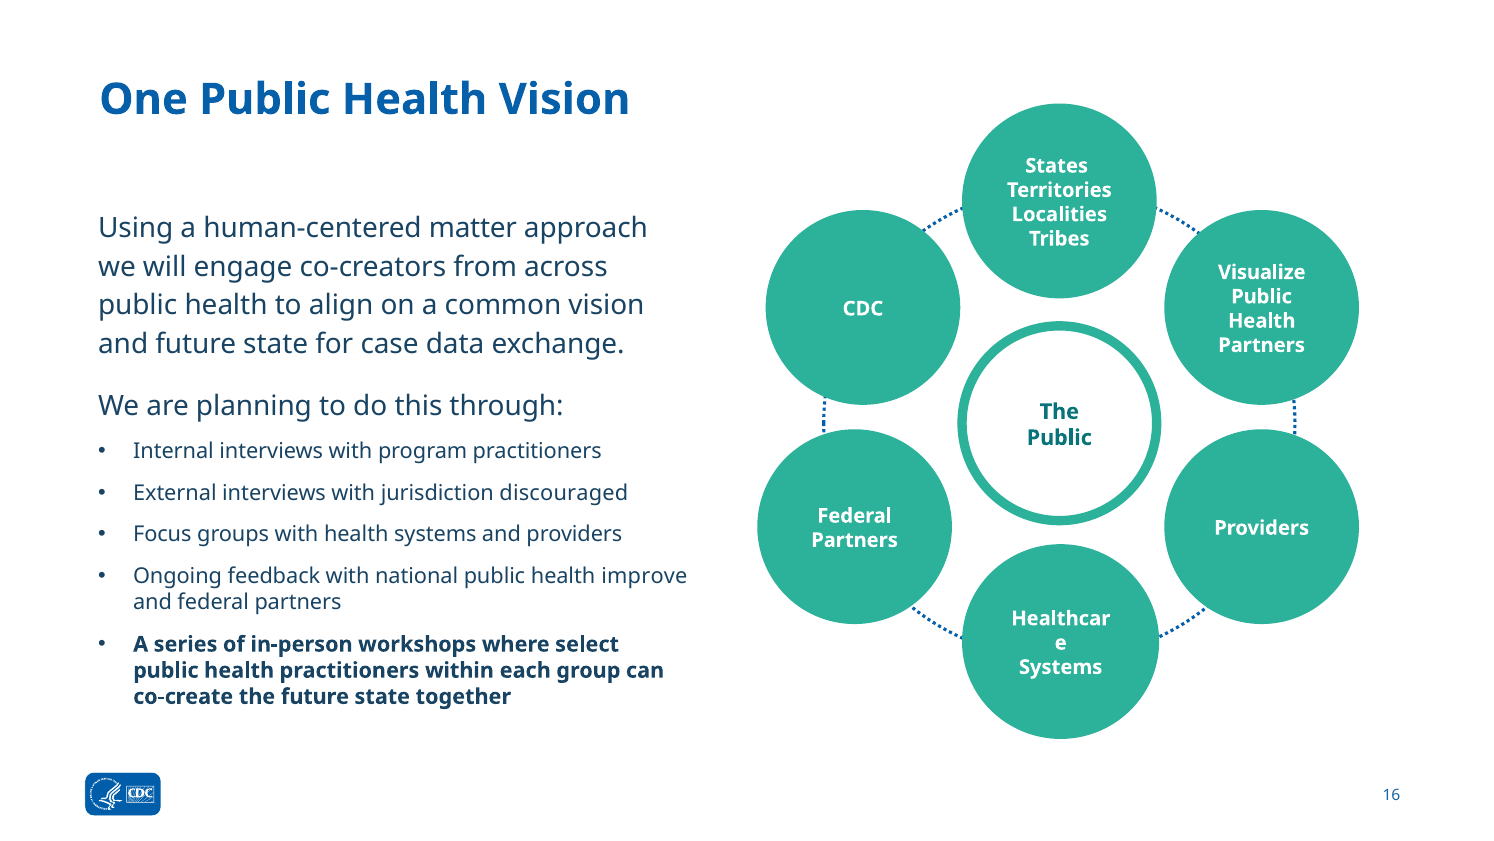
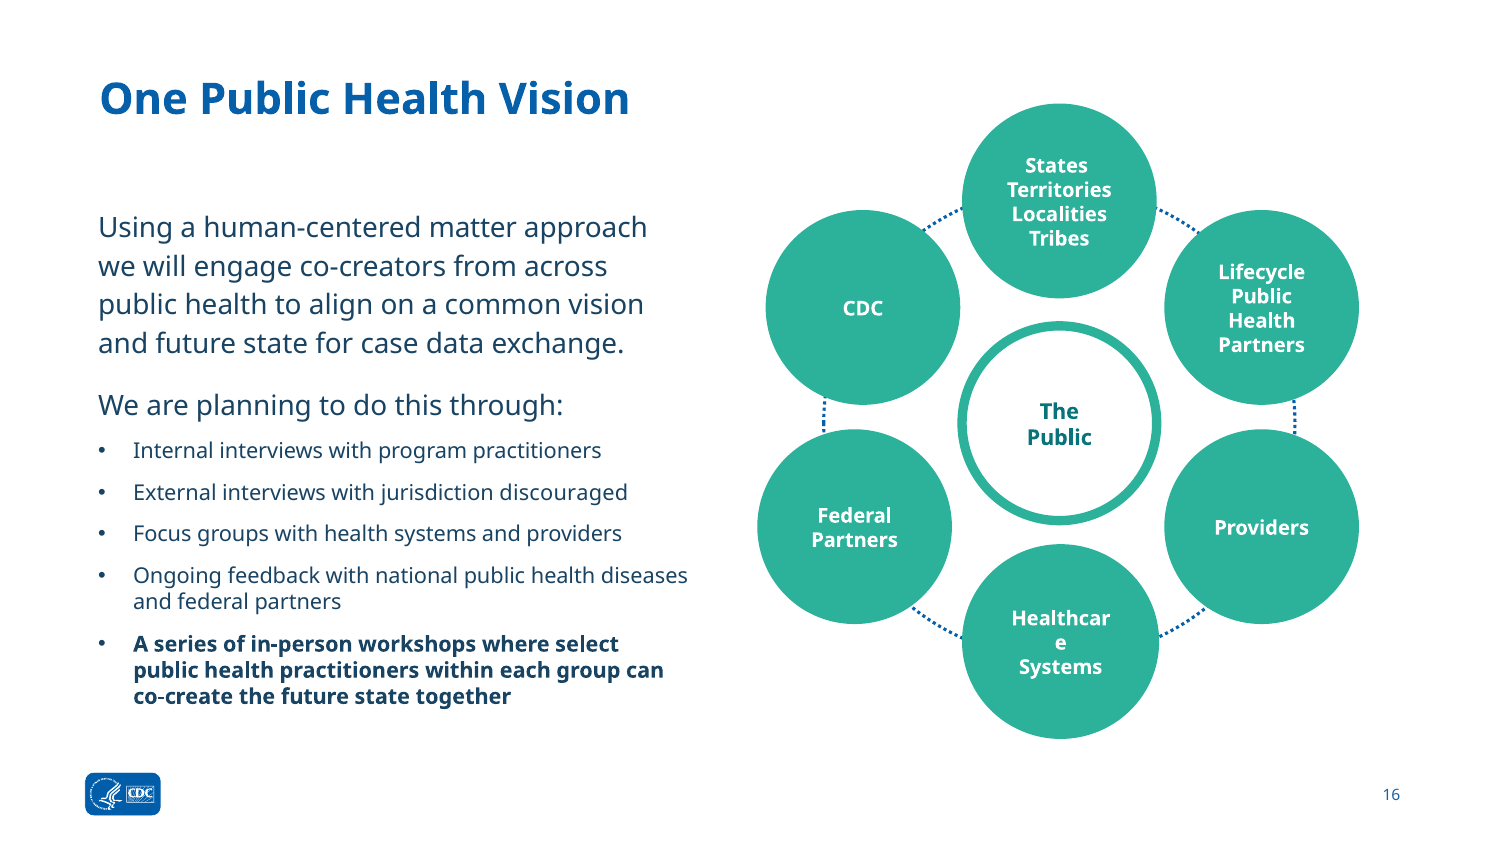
Visualize: Visualize -> Lifecycle
improve: improve -> diseases
